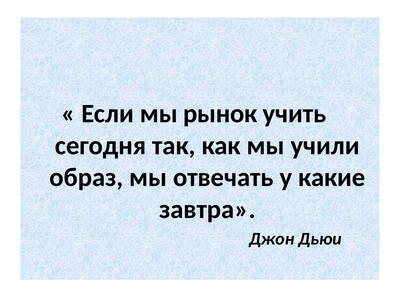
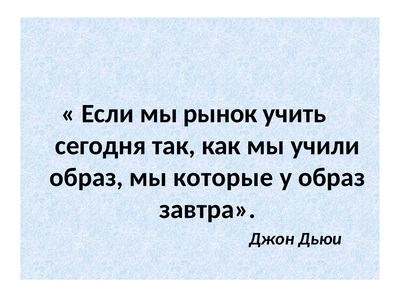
отвечать: отвечать -> которые
у какие: какие -> образ
